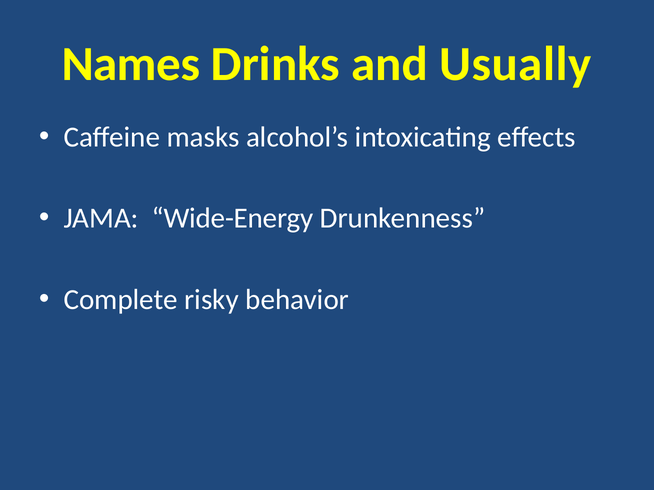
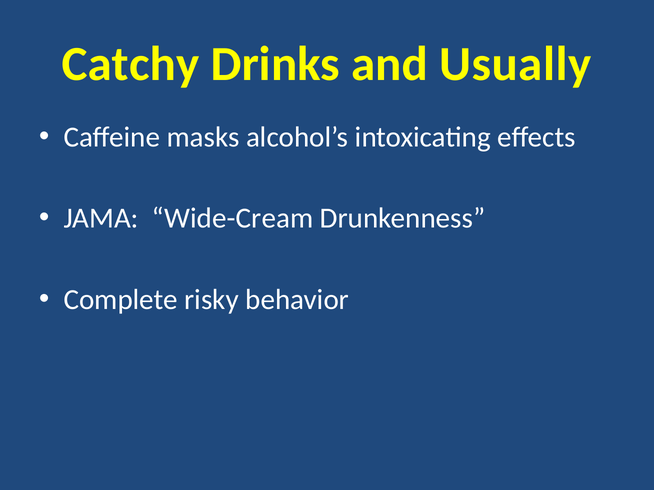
Names: Names -> Catchy
Wide-Energy: Wide-Energy -> Wide-Cream
